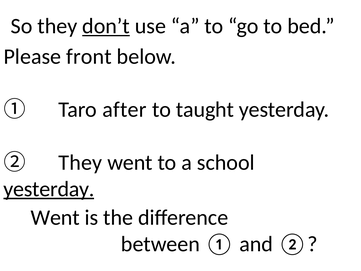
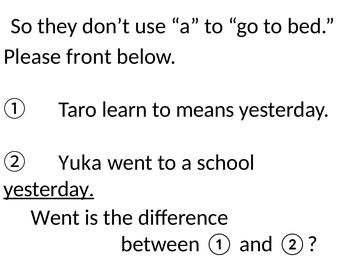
don’t underline: present -> none
after: after -> learn
taught: taught -> means
② They: They -> Yuka
